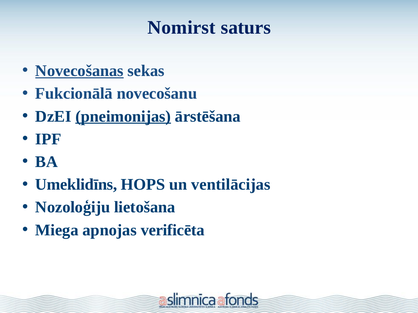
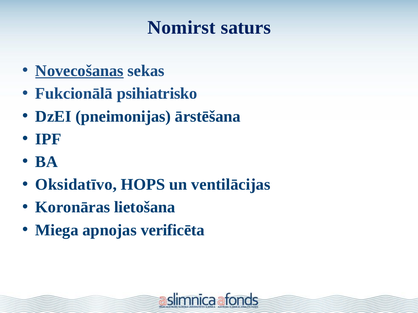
novecošanu: novecošanu -> psihiatrisko
pneimonijas underline: present -> none
Umeklidīns: Umeklidīns -> Oksidatīvo
Nozoloģiju: Nozoloģiju -> Koronāras
